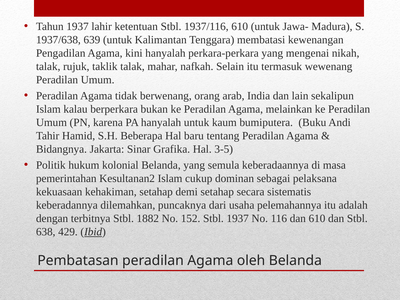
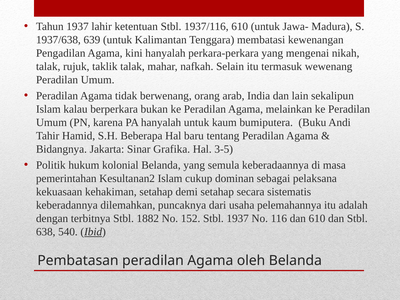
429: 429 -> 540
